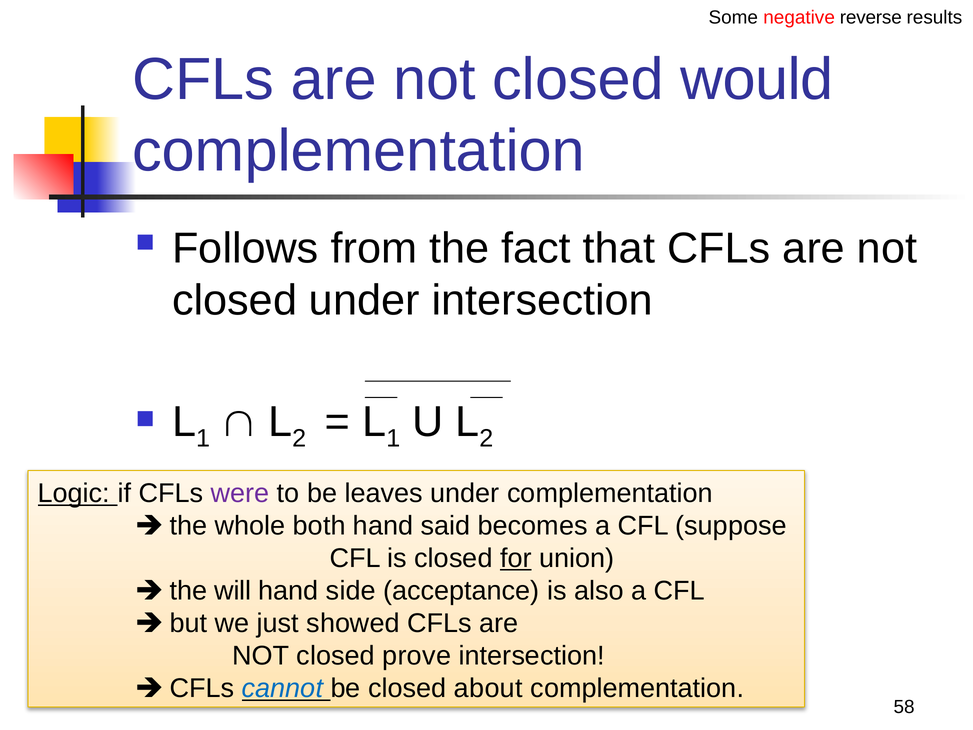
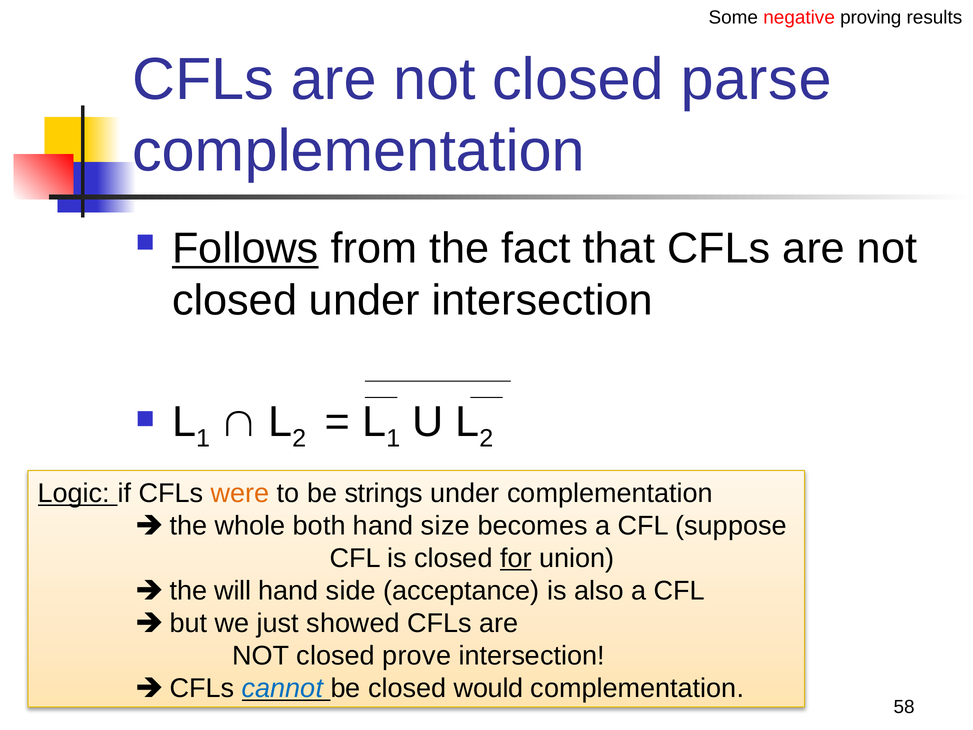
reverse: reverse -> proving
would: would -> parse
Follows underline: none -> present
were colour: purple -> orange
leaves: leaves -> strings
said: said -> size
about: about -> would
